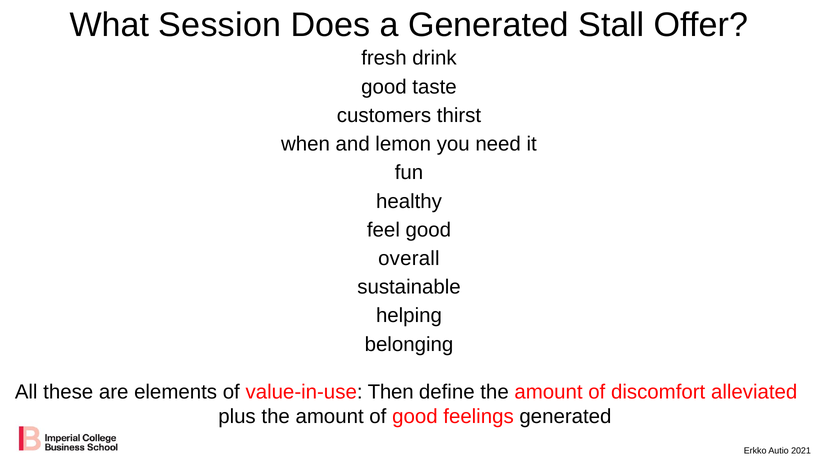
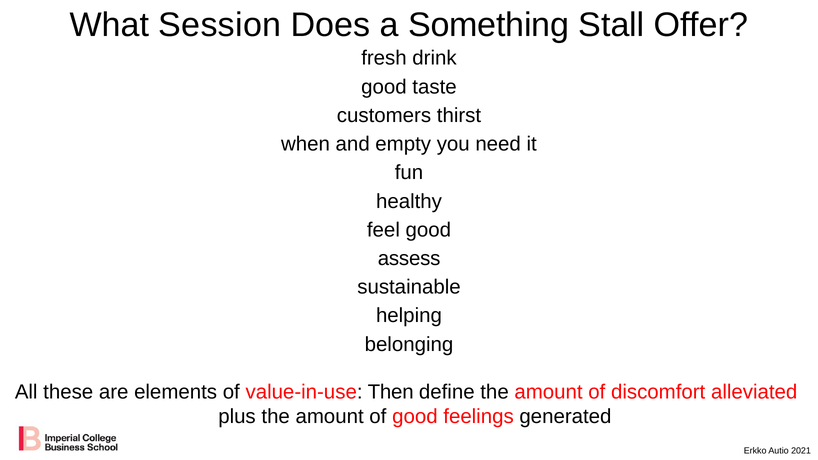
a Generated: Generated -> Something
lemon: lemon -> empty
overall: overall -> assess
